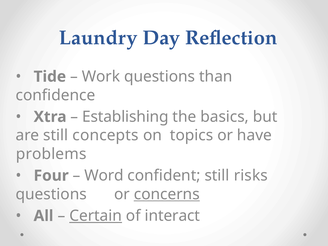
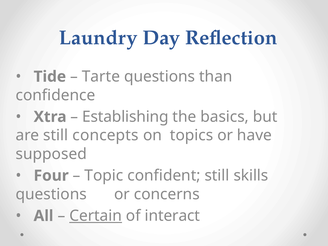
Work: Work -> Tarte
problems: problems -> supposed
Word: Word -> Topic
risks: risks -> skills
concerns underline: present -> none
